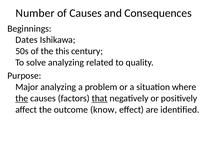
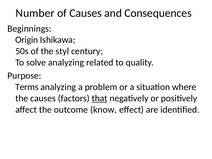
Dates: Dates -> Origin
this: this -> styl
Major: Major -> Terms
the at (22, 98) underline: present -> none
